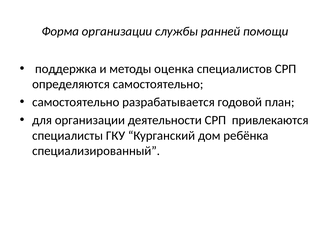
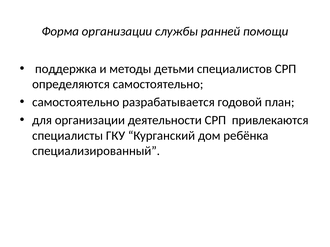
оценка: оценка -> детьми
